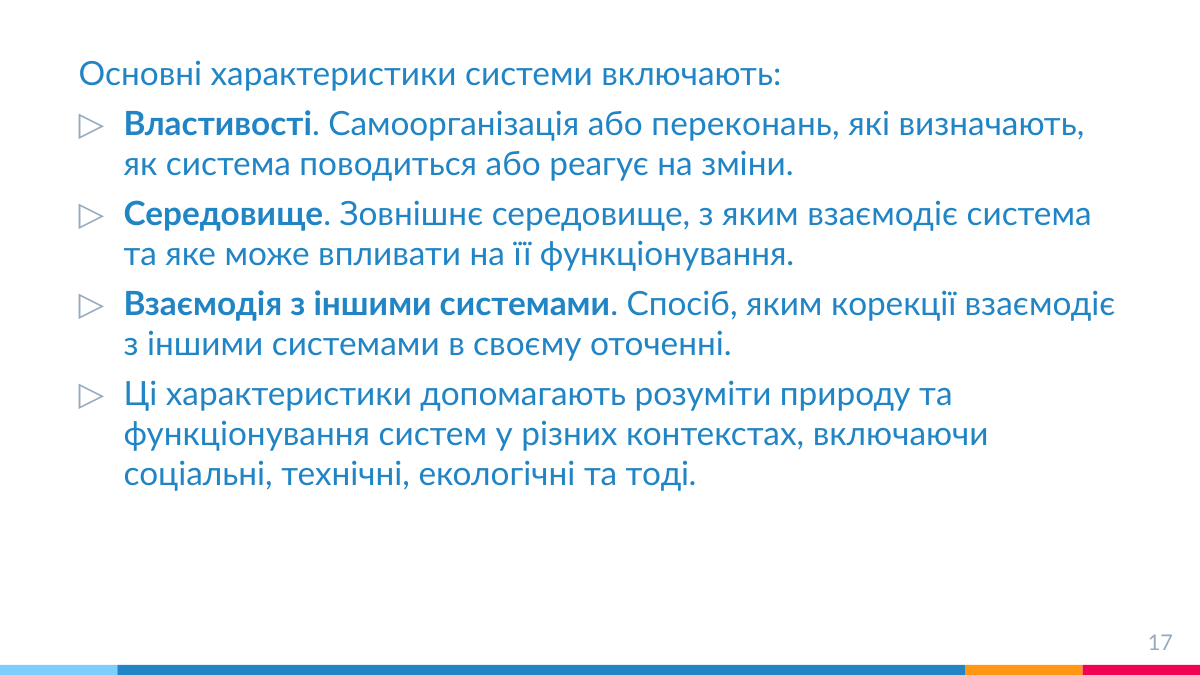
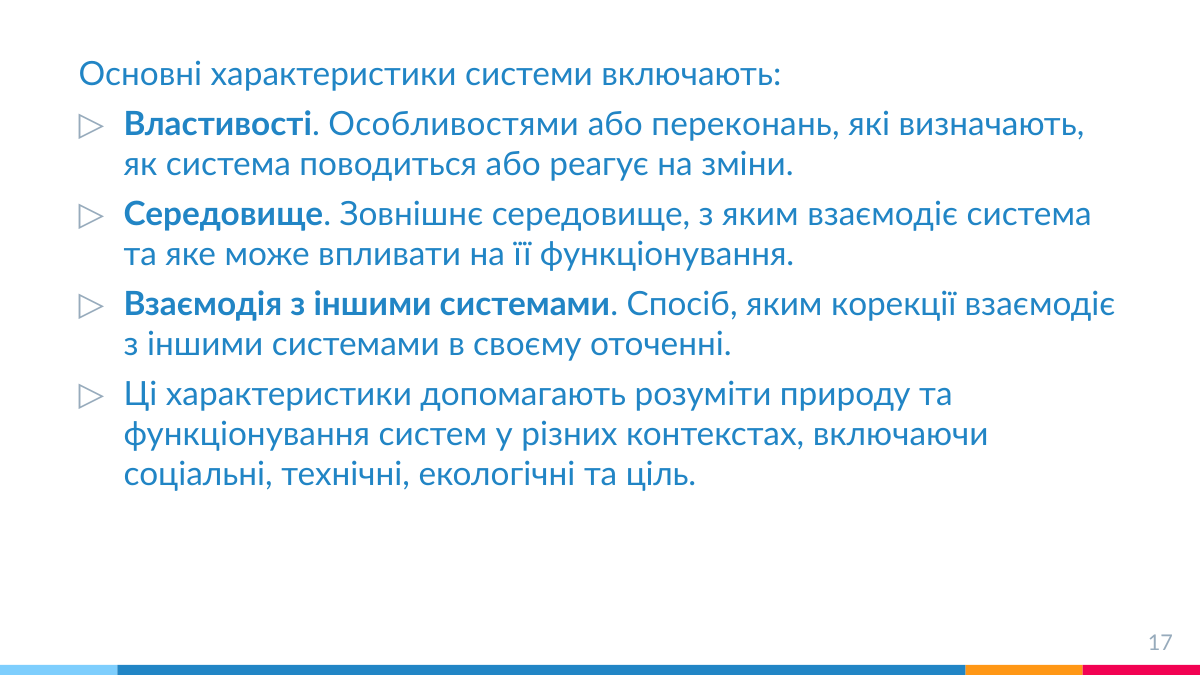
Самоорганізація: Самоорганізація -> Особливостями
тоді: тоді -> ціль
